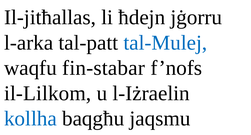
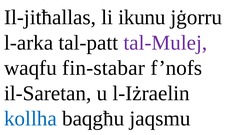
ħdejn: ħdejn -> ikunu
tal-Mulej colour: blue -> purple
il-Lilkom: il-Lilkom -> il-Saretan
